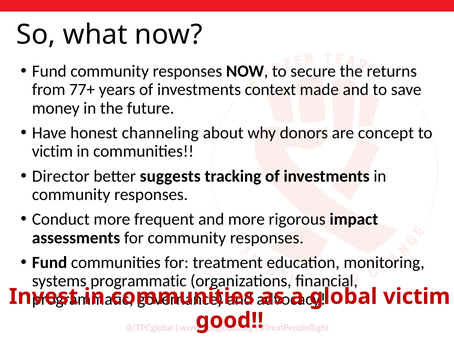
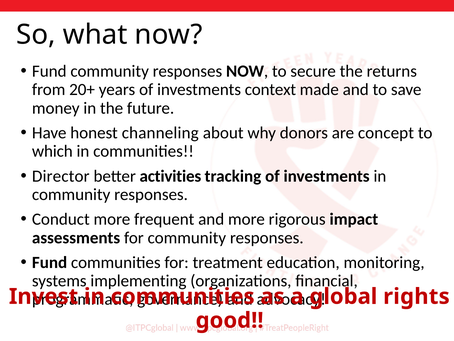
77+: 77+ -> 20+
victim at (52, 151): victim -> which
suggests: suggests -> activities
systems programmatic: programmatic -> implementing
global victim: victim -> rights
